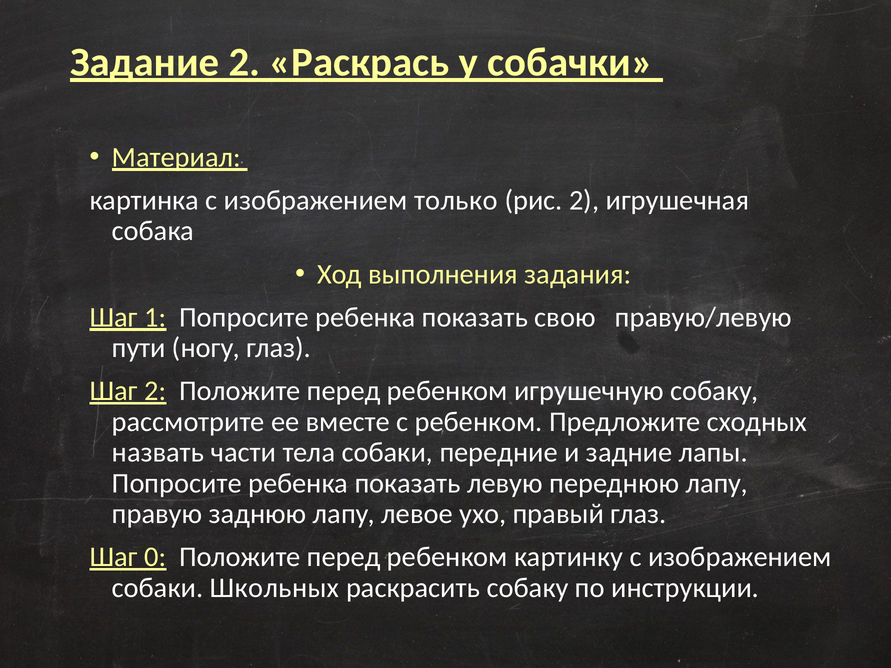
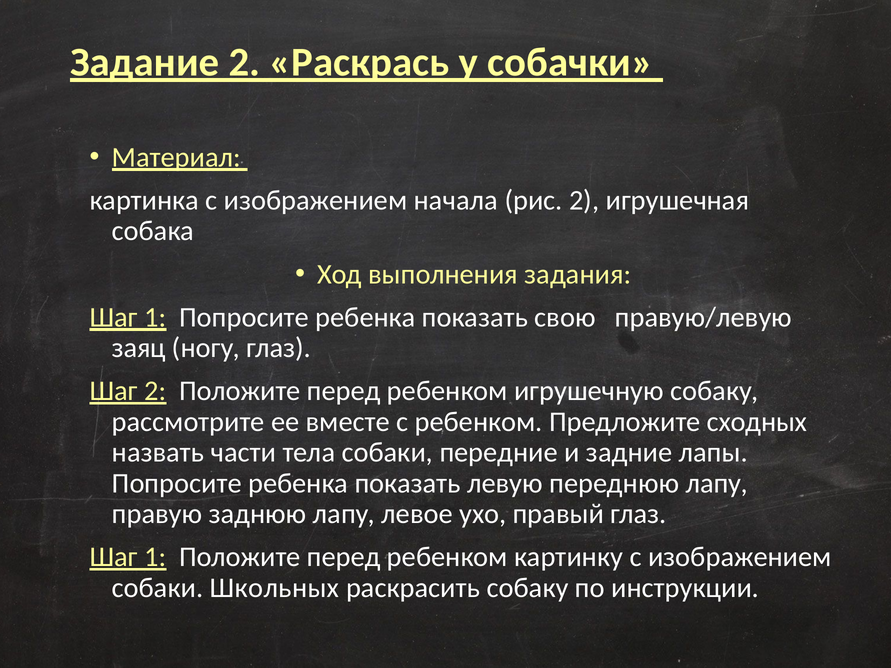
только: только -> начала
пути: пути -> заяц
0 at (155, 557): 0 -> 1
